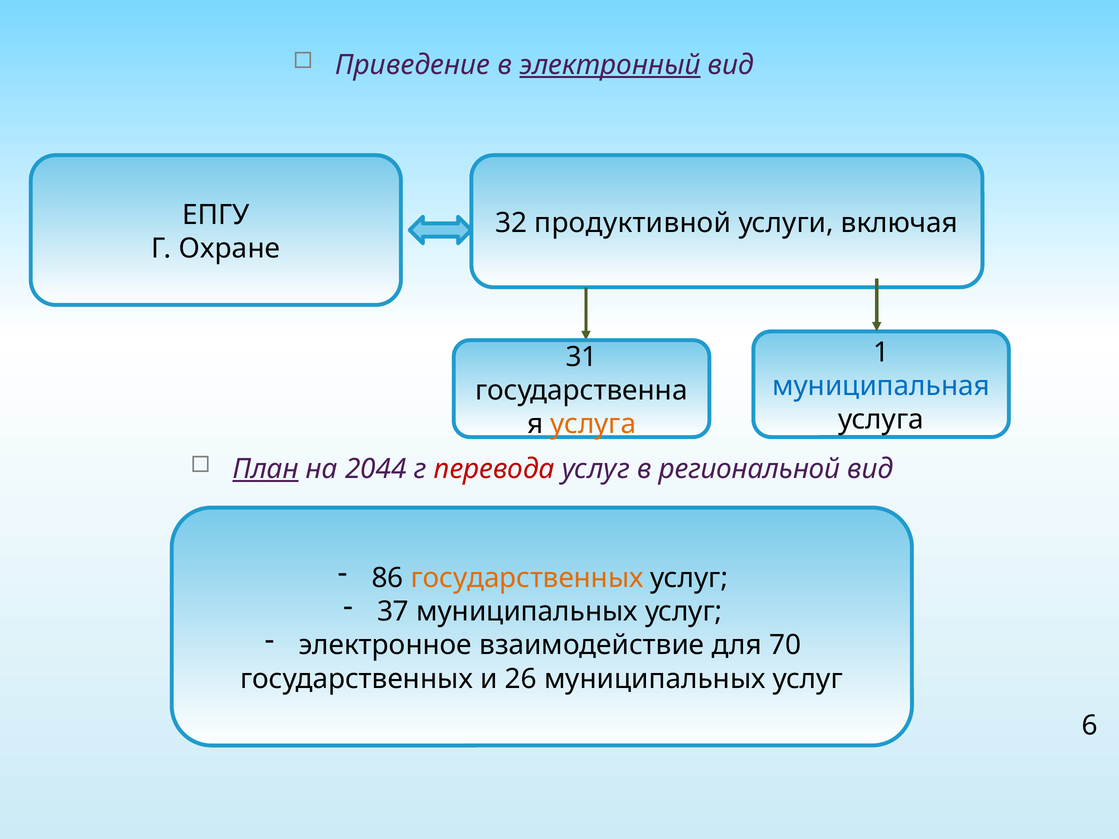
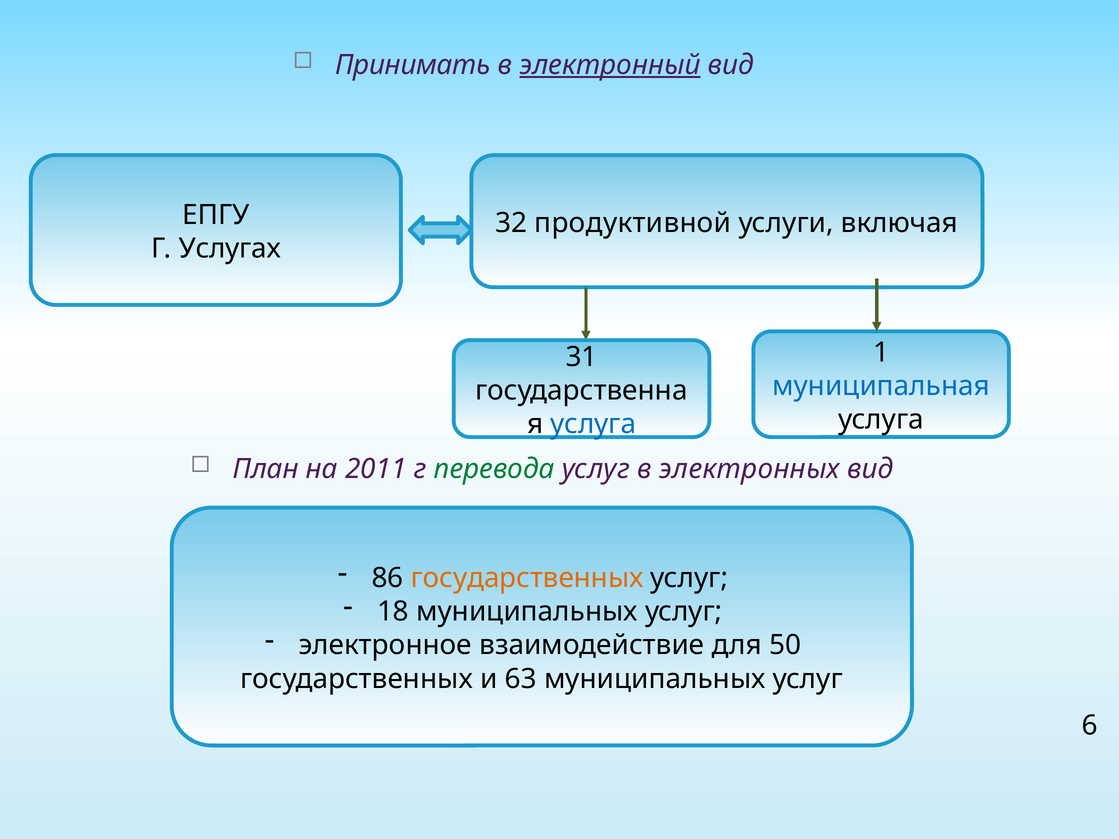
Приведение: Приведение -> Принимать
Охране: Охране -> Услугах
услуга at (593, 424) colour: orange -> blue
План underline: present -> none
2044: 2044 -> 2011
перевода colour: red -> green
региональной: региональной -> электронных
37: 37 -> 18
70: 70 -> 50
26: 26 -> 63
